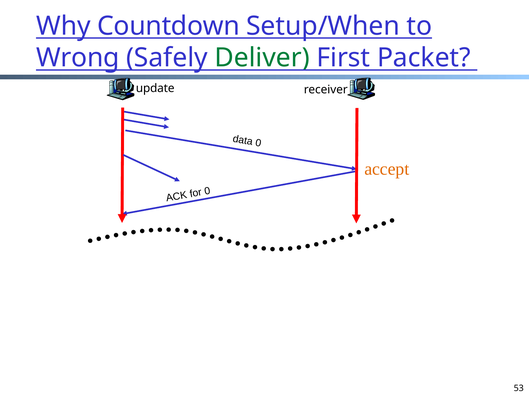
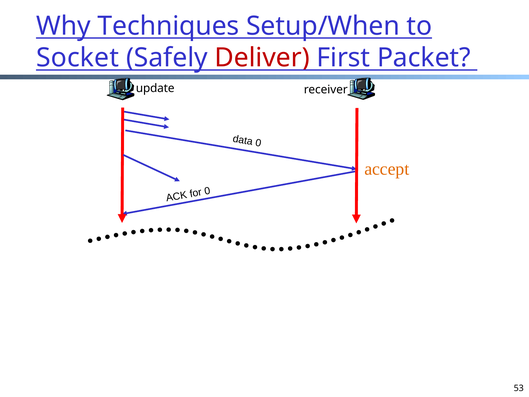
Countdown: Countdown -> Techniques
Wrong: Wrong -> Socket
Deliver colour: green -> red
